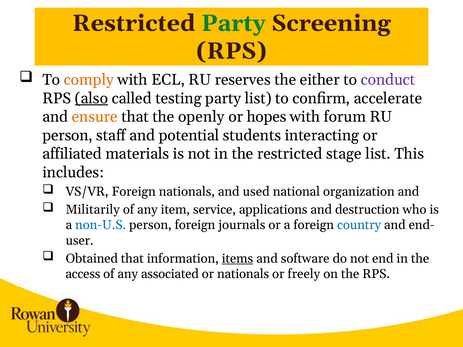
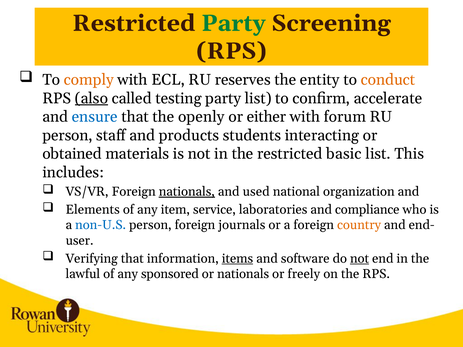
either: either -> entity
conduct colour: purple -> orange
ensure colour: orange -> blue
hopes: hopes -> either
potential: potential -> products
affiliated: affiliated -> obtained
stage: stage -> basic
nationals at (187, 192) underline: none -> present
Militarily: Militarily -> Elements
applications: applications -> laboratories
destruction: destruction -> compliance
country colour: blue -> orange
Obtained: Obtained -> Verifying
not at (360, 259) underline: none -> present
access: access -> lawful
associated: associated -> sponsored
